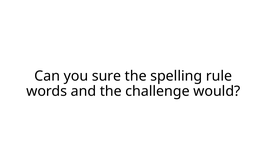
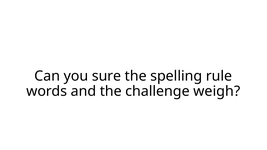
would: would -> weigh
